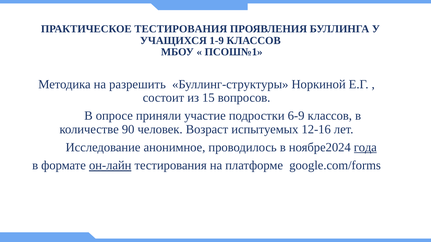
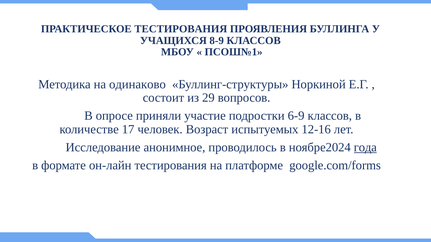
1-9: 1-9 -> 8-9
разрешить: разрешить -> одинаково
15: 15 -> 29
90: 90 -> 17
он-лайн underline: present -> none
